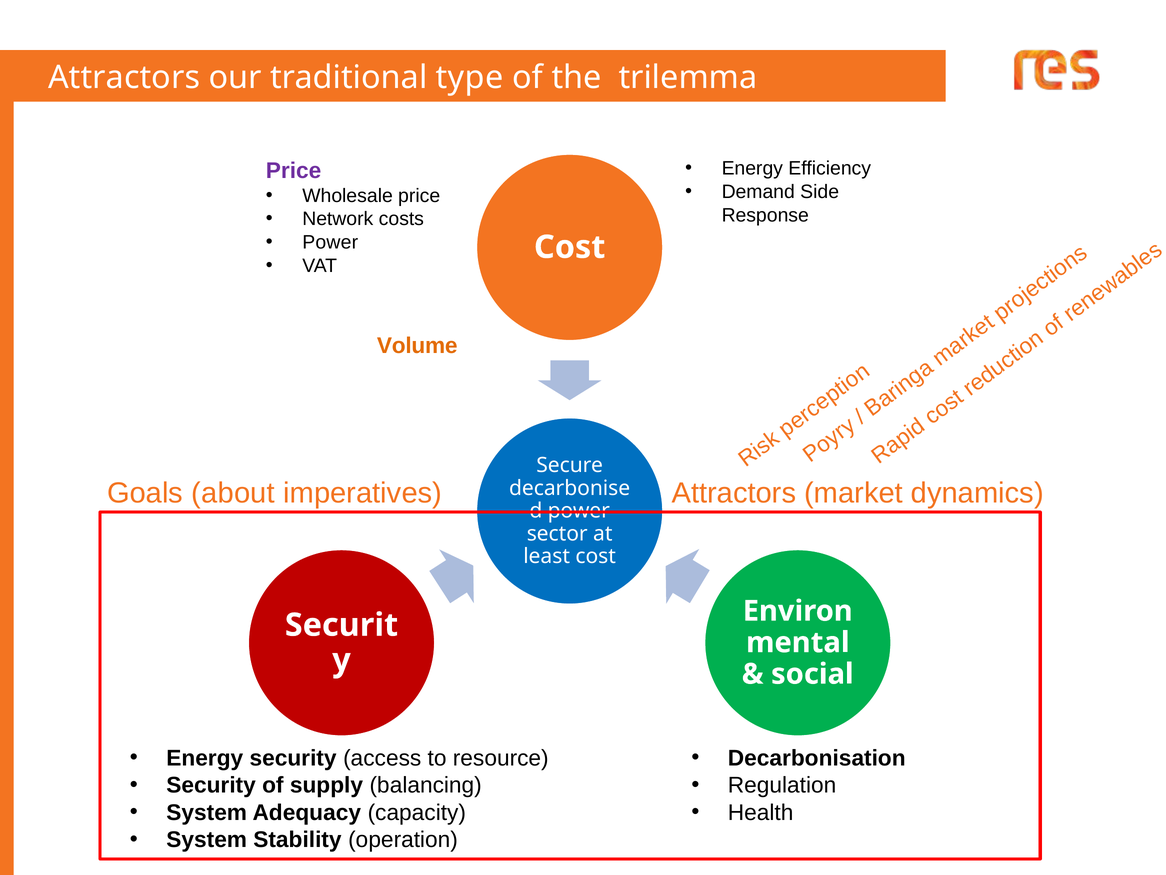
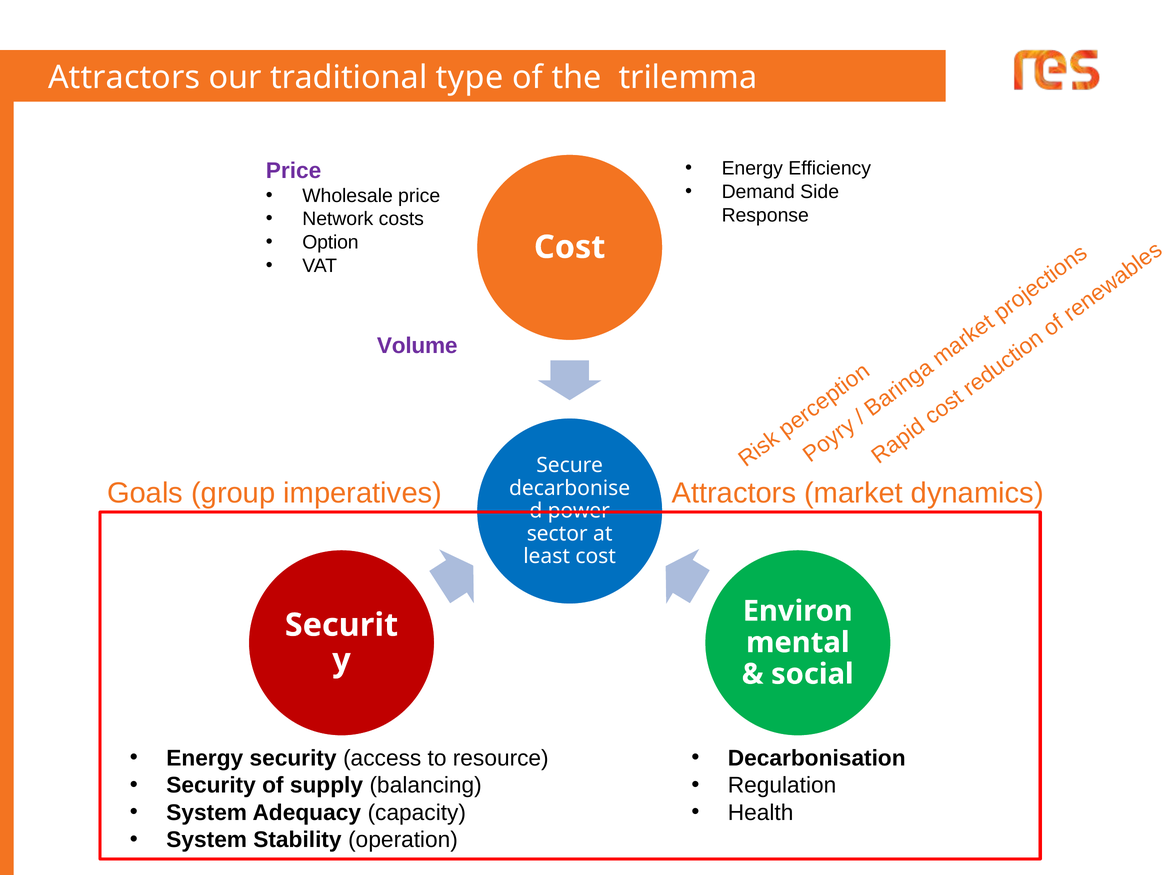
Power at (330, 242): Power -> Option
Volume colour: orange -> purple
about: about -> group
